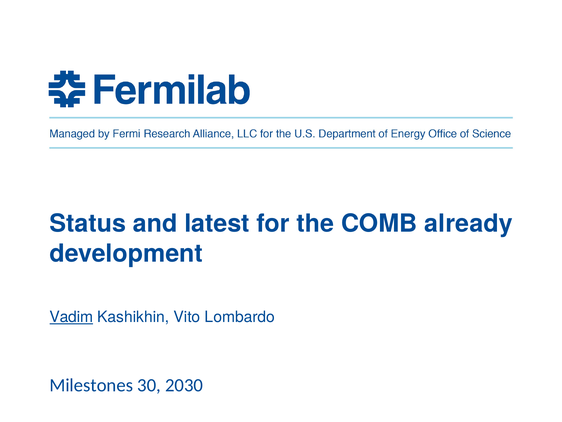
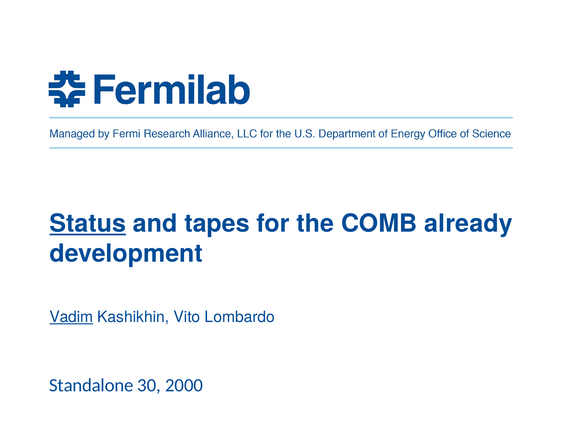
Status underline: none -> present
latest: latest -> tapes
Milestones: Milestones -> Standalone
2030: 2030 -> 2000
